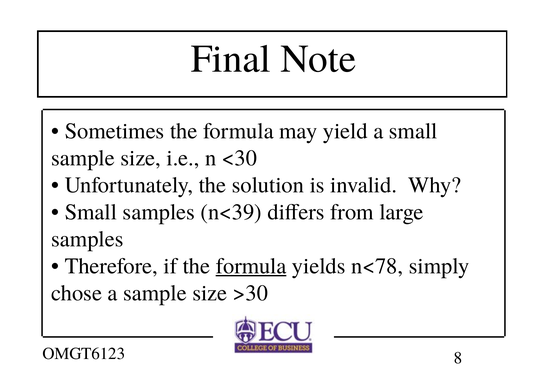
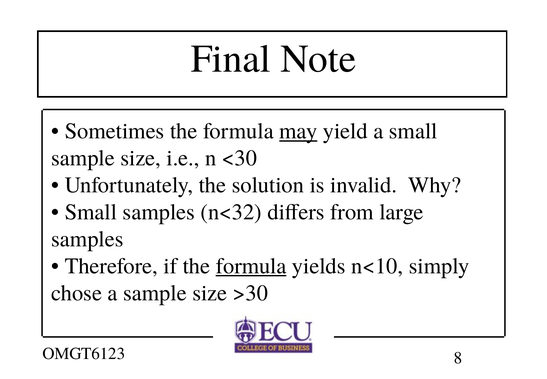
may underline: none -> present
n<39: n<39 -> n<32
n<78: n<78 -> n<10
